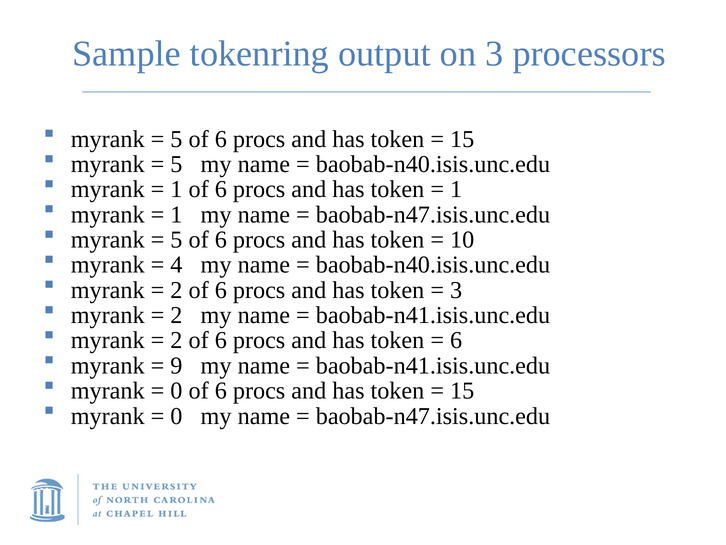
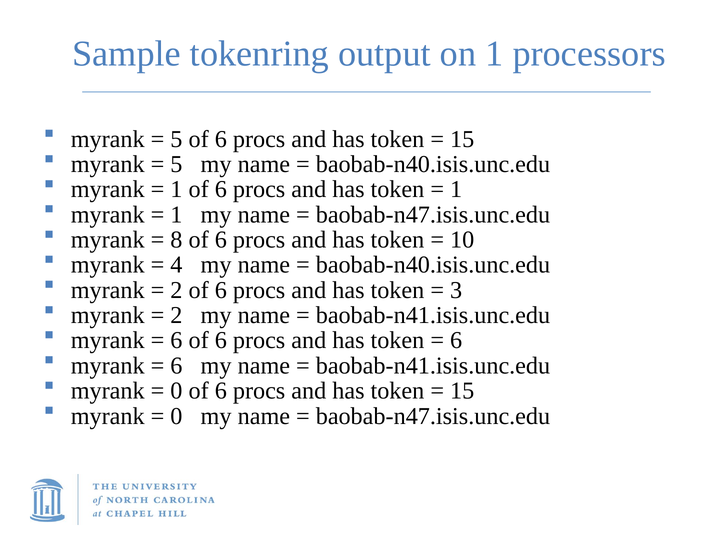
on 3: 3 -> 1
5 at (176, 240): 5 -> 8
2 at (176, 340): 2 -> 6
9 at (176, 365): 9 -> 6
